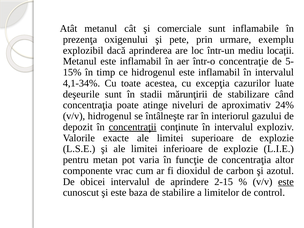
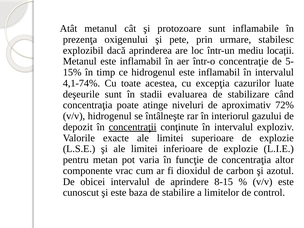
comerciale: comerciale -> protozoare
exemplu: exemplu -> stabilesc
4,1-34%: 4,1-34% -> 4,1-74%
mărunţirii: mărunţirii -> evaluarea
24%: 24% -> 72%
2-15: 2-15 -> 8-15
este at (286, 182) underline: present -> none
